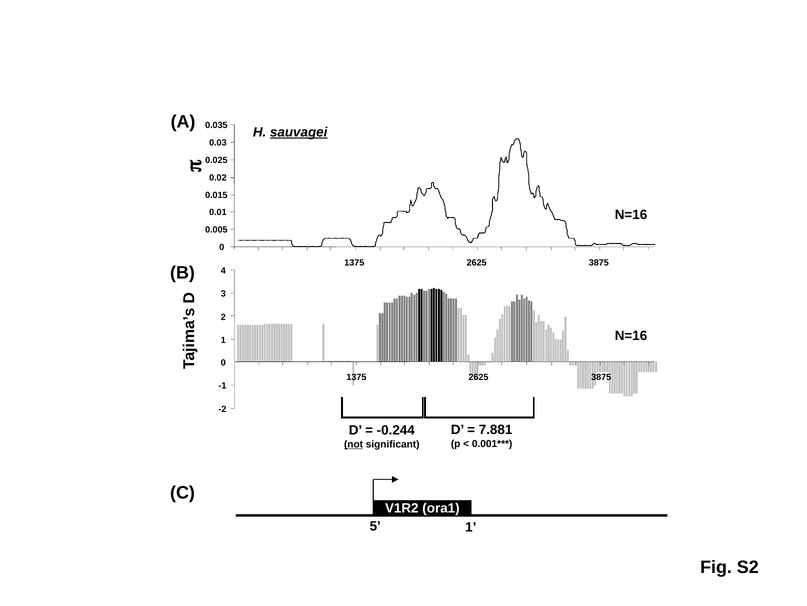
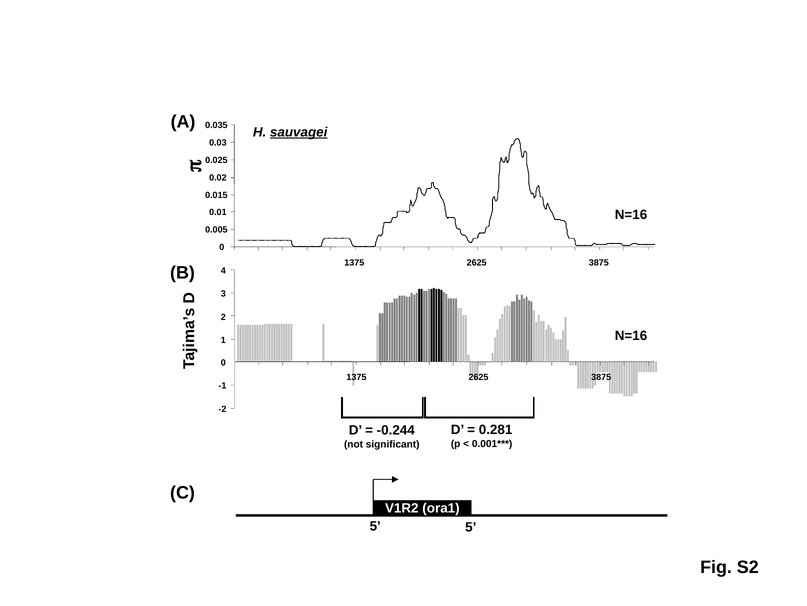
7.881: 7.881 -> 0.281
not underline: present -> none
5 1: 1 -> 5
